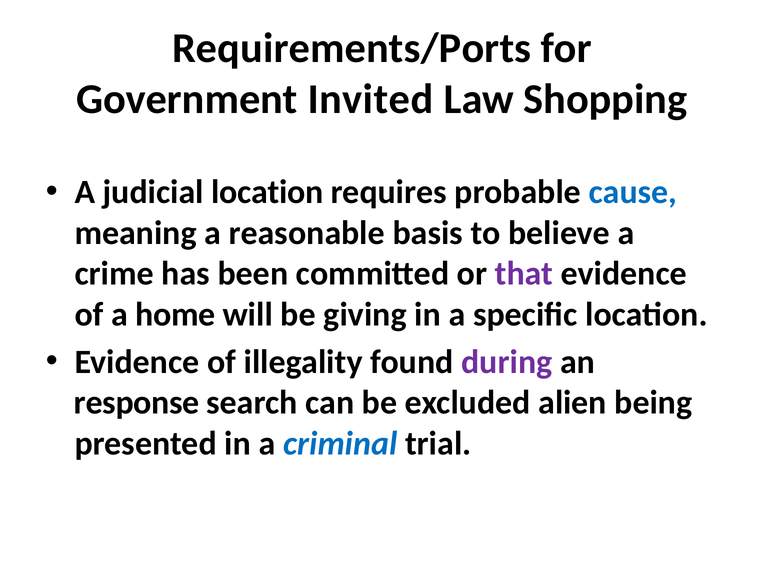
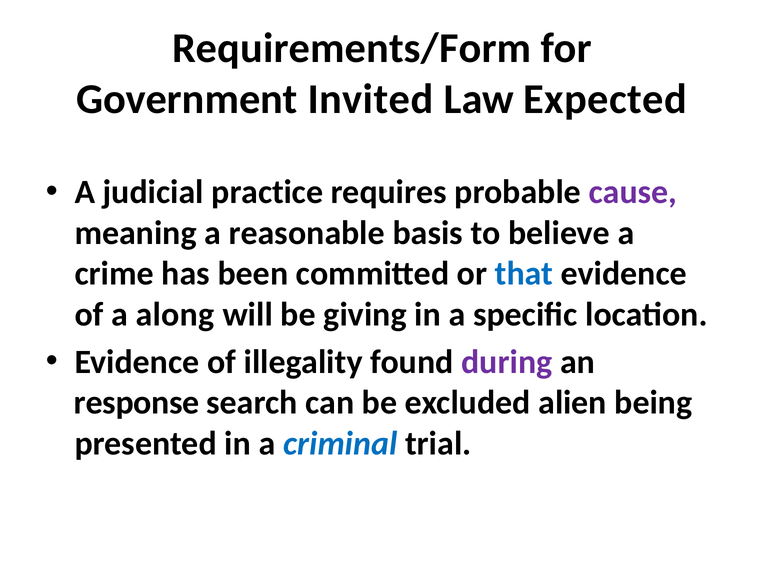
Requirements/Ports: Requirements/Ports -> Requirements/Form
Shopping: Shopping -> Expected
judicial location: location -> practice
cause colour: blue -> purple
that colour: purple -> blue
home: home -> along
